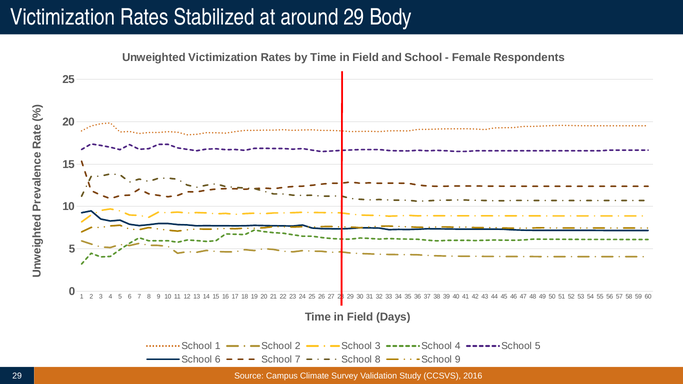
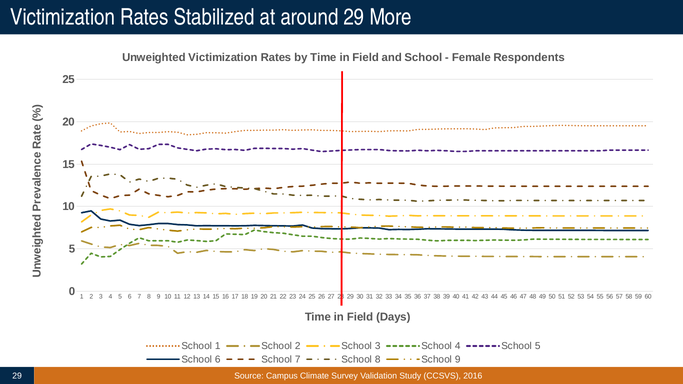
Body: Body -> More
